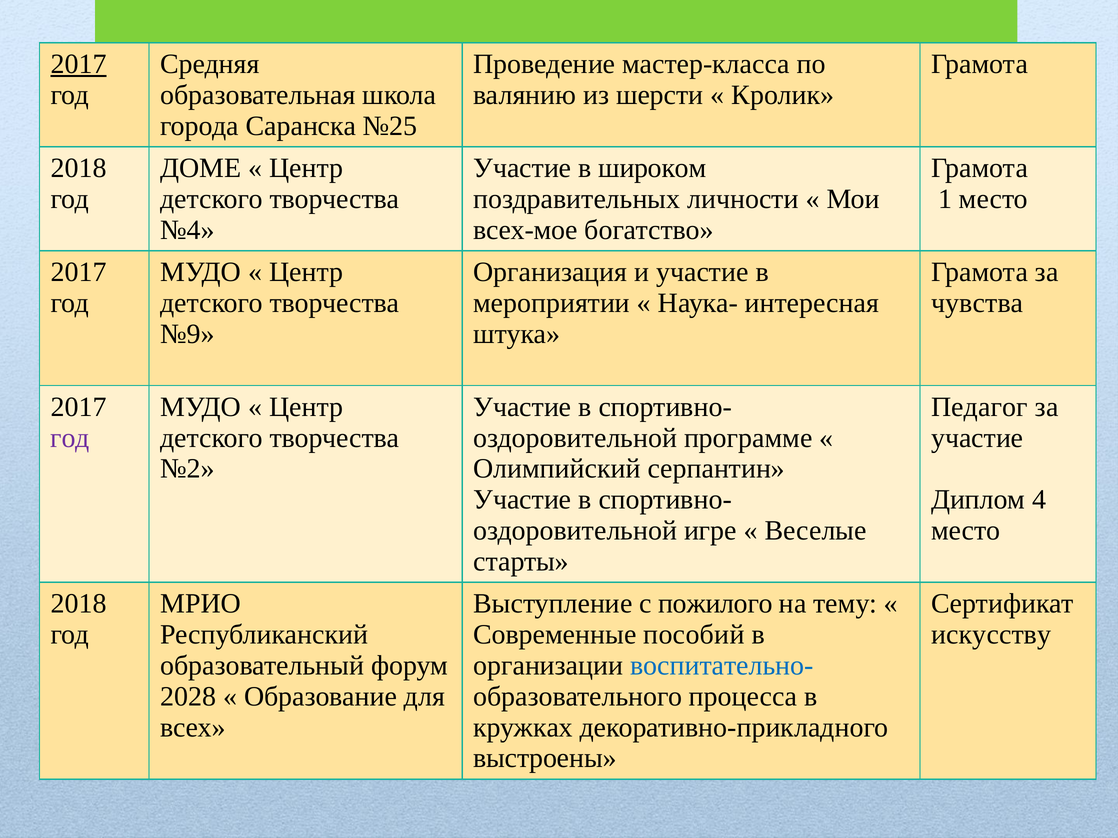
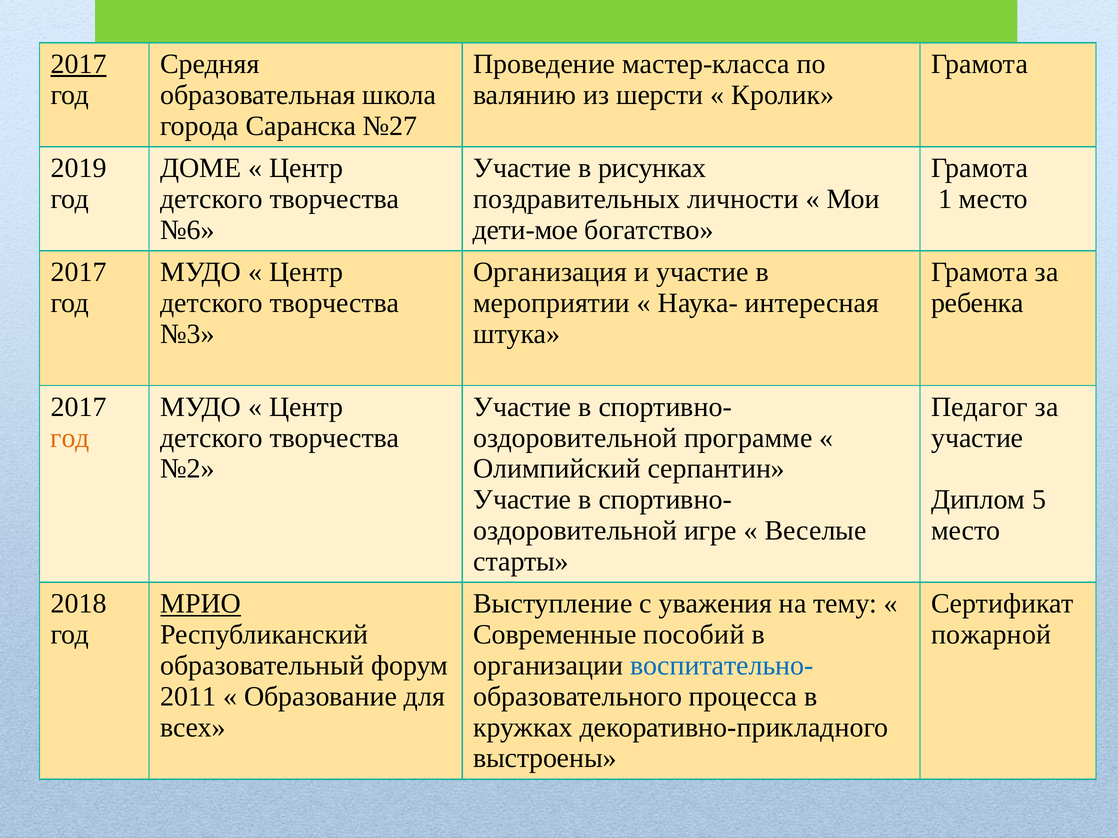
№25: №25 -> №27
2018 at (79, 168): 2018 -> 2019
широком: широком -> рисунках
№4: №4 -> №6
всех-мое: всех-мое -> дети-мое
чувства: чувства -> ребенка
№9: №9 -> №3
год at (70, 438) colour: purple -> orange
4: 4 -> 5
МРИО underline: none -> present
пожилого: пожилого -> уважения
искусству: искусству -> пожарной
2028: 2028 -> 2011
